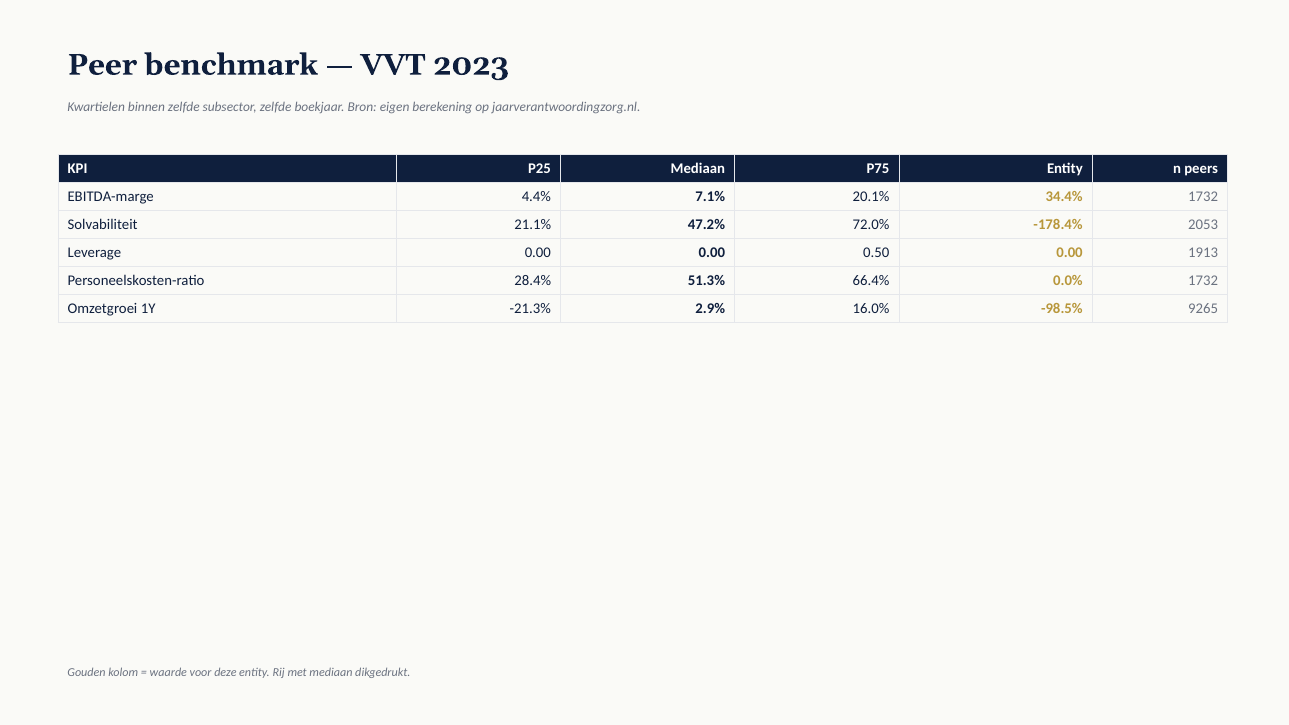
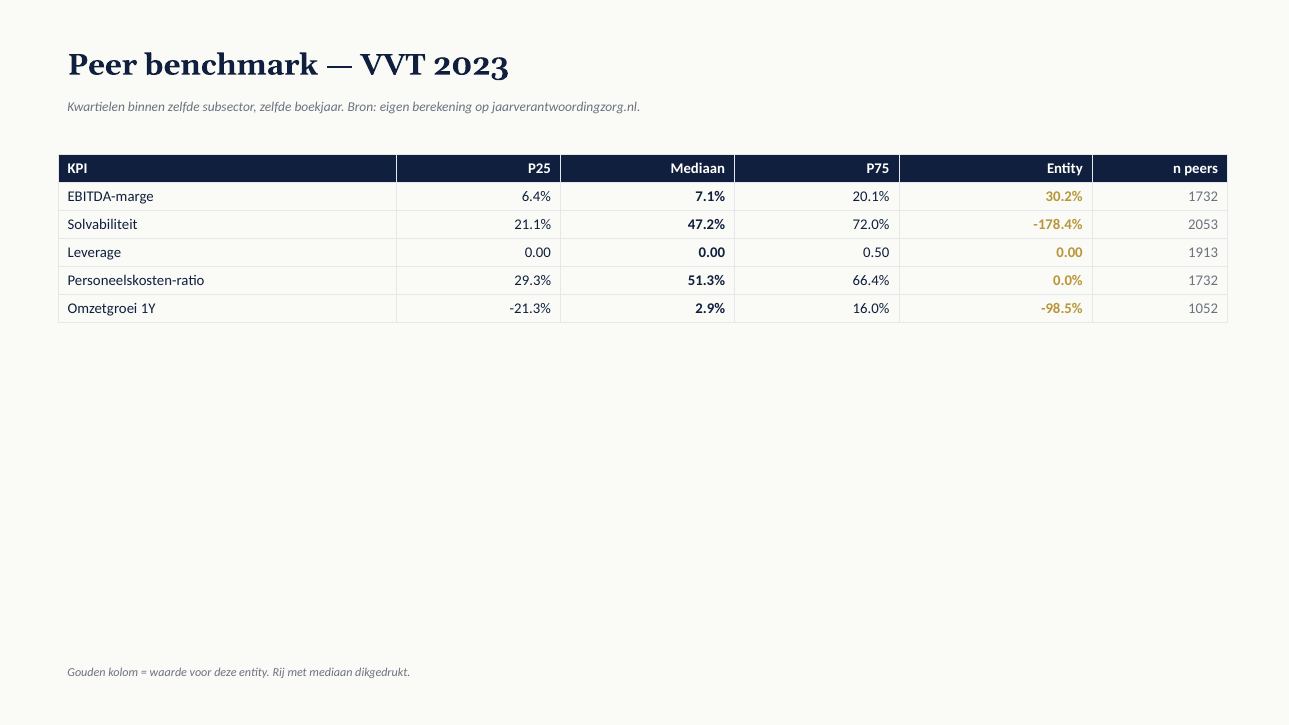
4.4%: 4.4% -> 6.4%
34.4%: 34.4% -> 30.2%
28.4%: 28.4% -> 29.3%
9265: 9265 -> 1052
